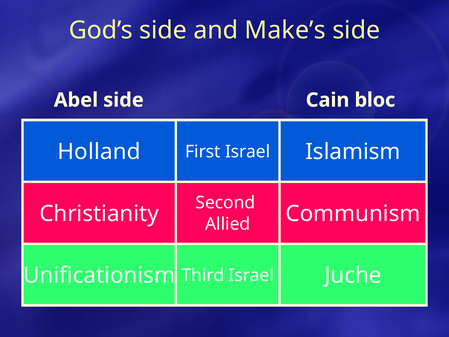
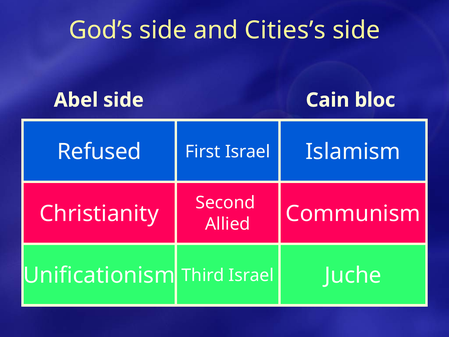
Make’s: Make’s -> Cities’s
Holland: Holland -> Refused
